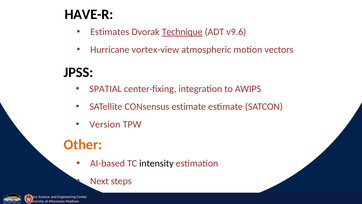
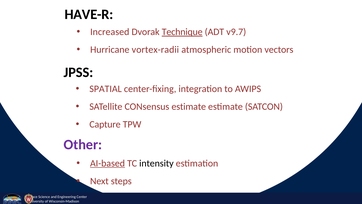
Estimates: Estimates -> Increased
v9.6: v9.6 -> v9.7
vortex-view: vortex-view -> vortex-radii
Version: Version -> Capture
Other colour: orange -> purple
AI-based underline: none -> present
